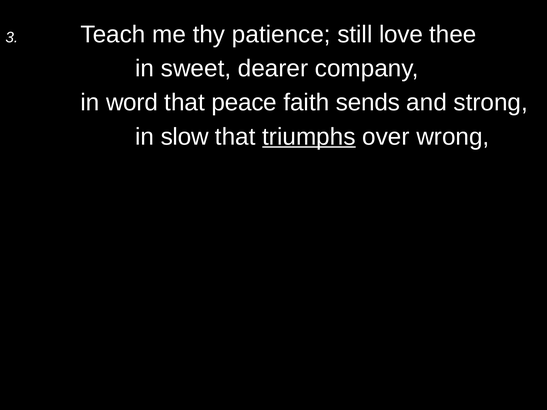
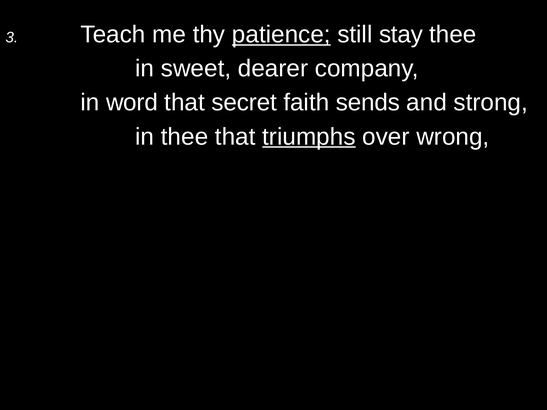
patience underline: none -> present
love: love -> stay
peace: peace -> secret
in slow: slow -> thee
